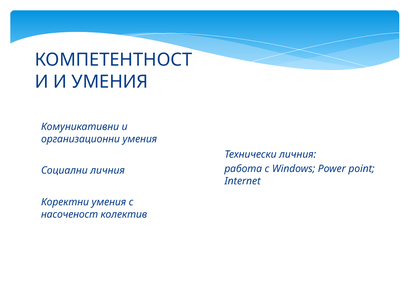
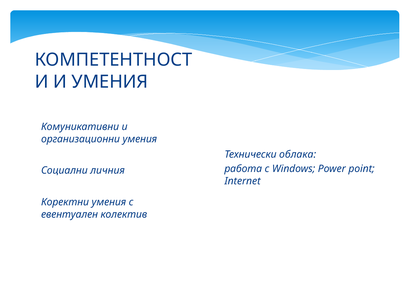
Технически личния: личния -> облака
насоченост: насоченост -> евентуален
